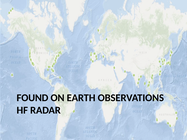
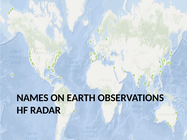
FOUND: FOUND -> NAMES
